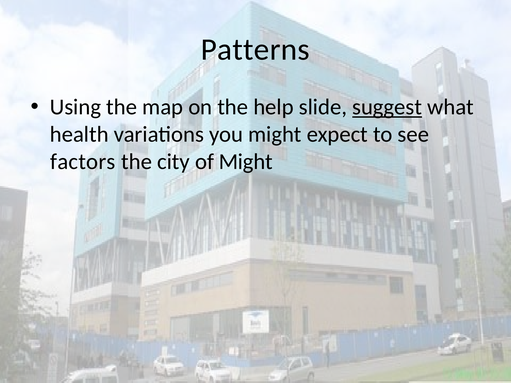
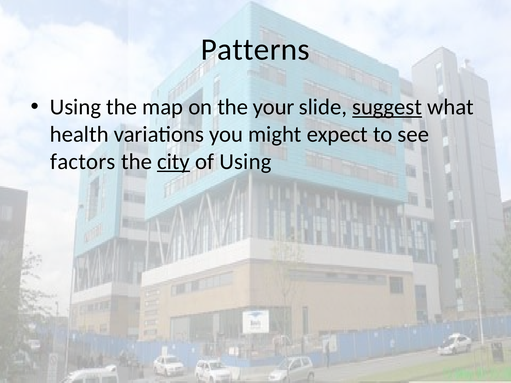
help: help -> your
city underline: none -> present
of Might: Might -> Using
